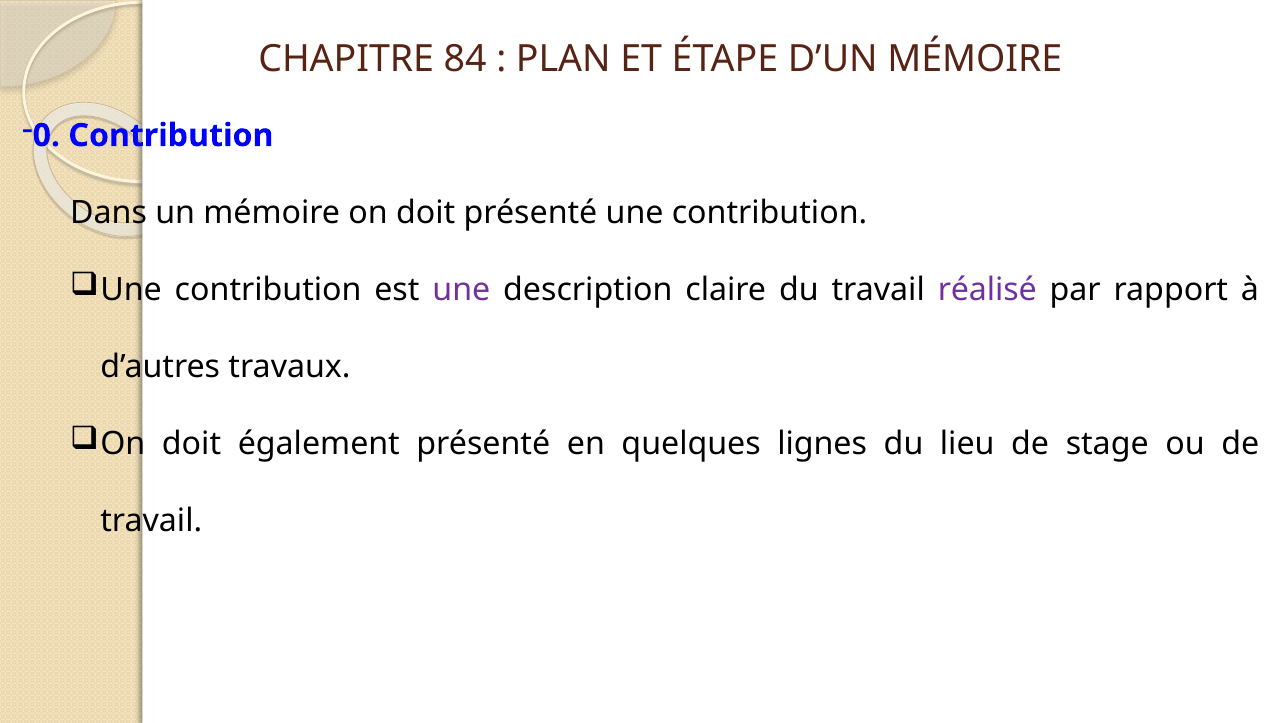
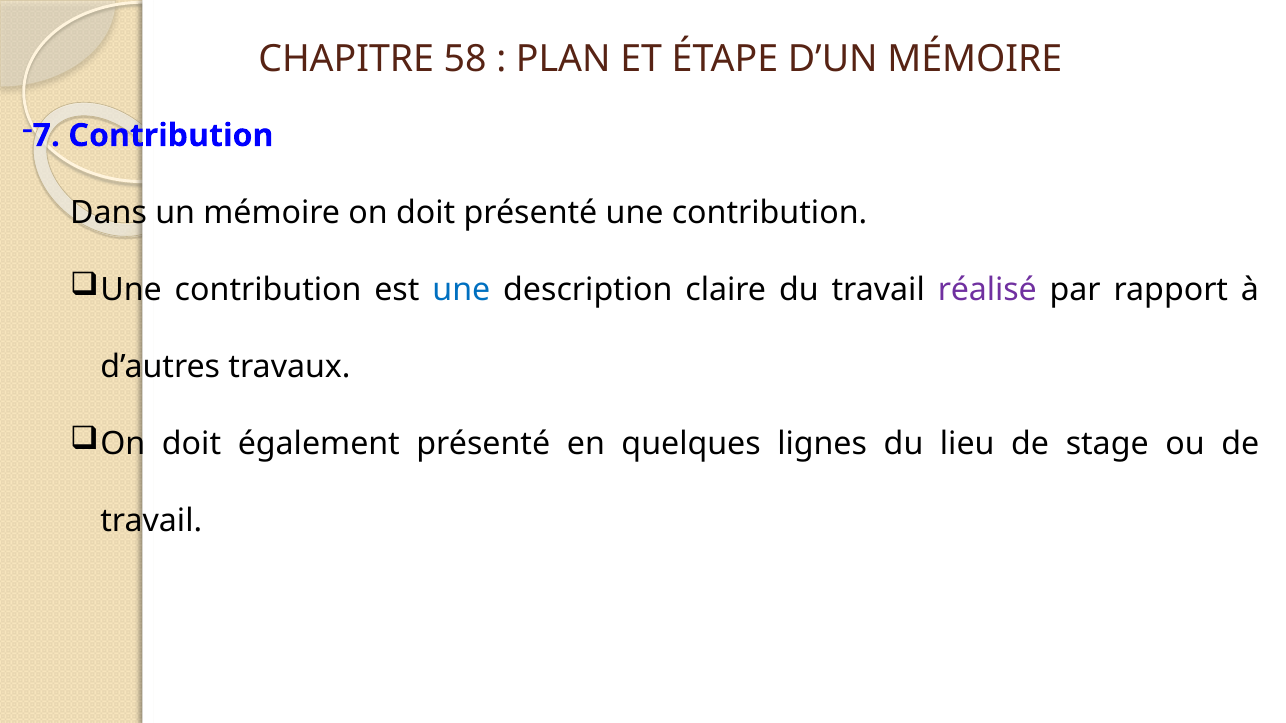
84: 84 -> 58
0: 0 -> 7
une at (461, 290) colour: purple -> blue
